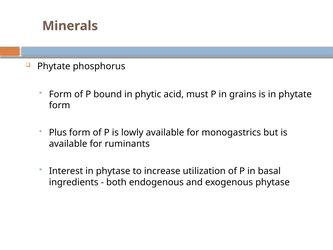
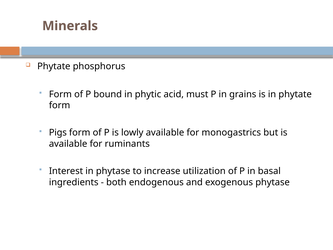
Plus: Plus -> Pigs
